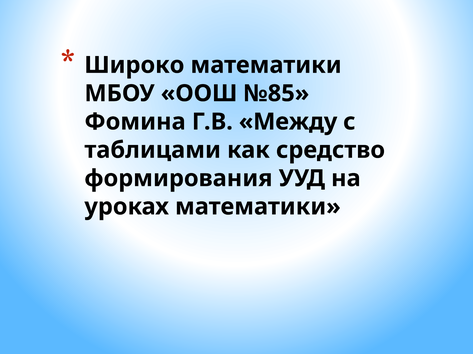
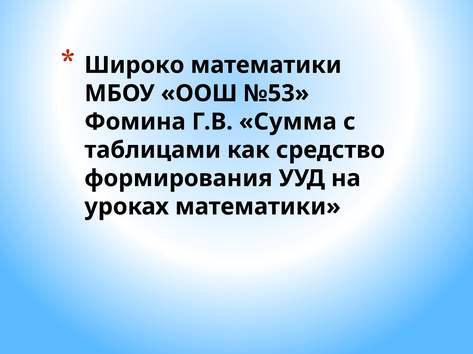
№85: №85 -> №53
Между: Между -> Сумма
